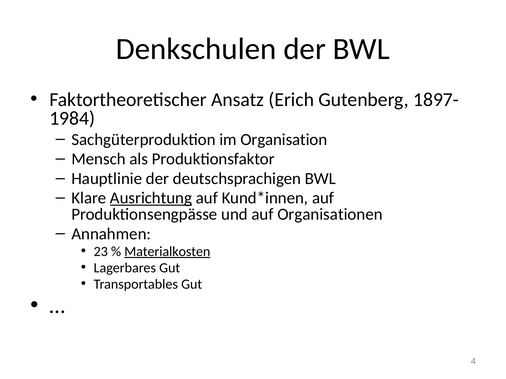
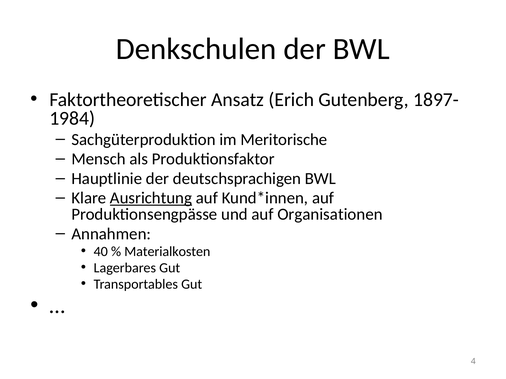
Organisation: Organisation -> Meritorische
23: 23 -> 40
Materialkosten underline: present -> none
